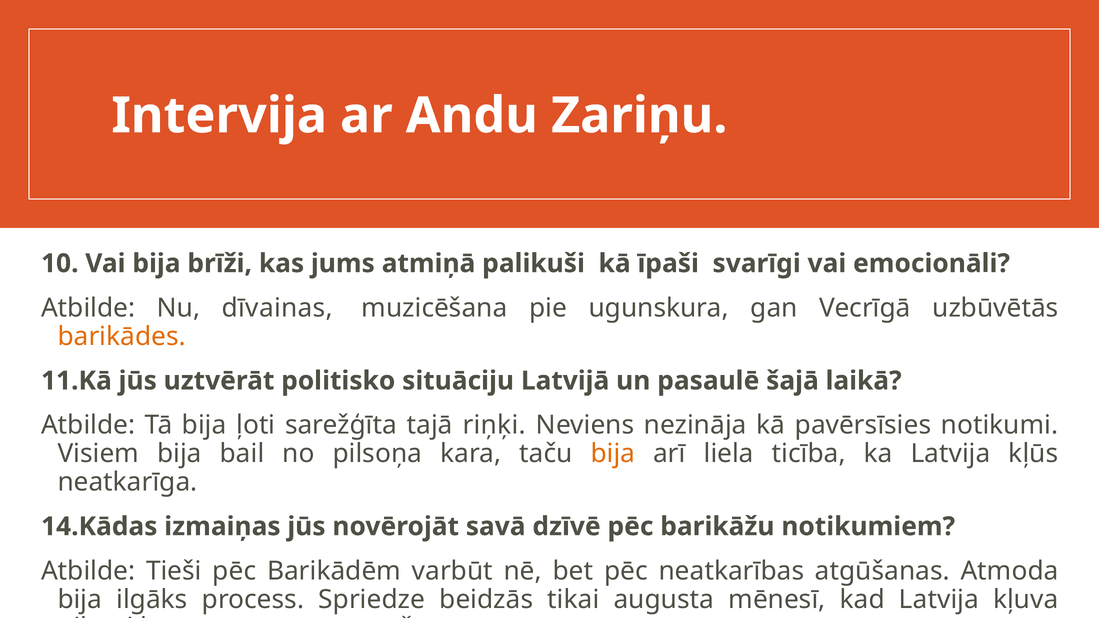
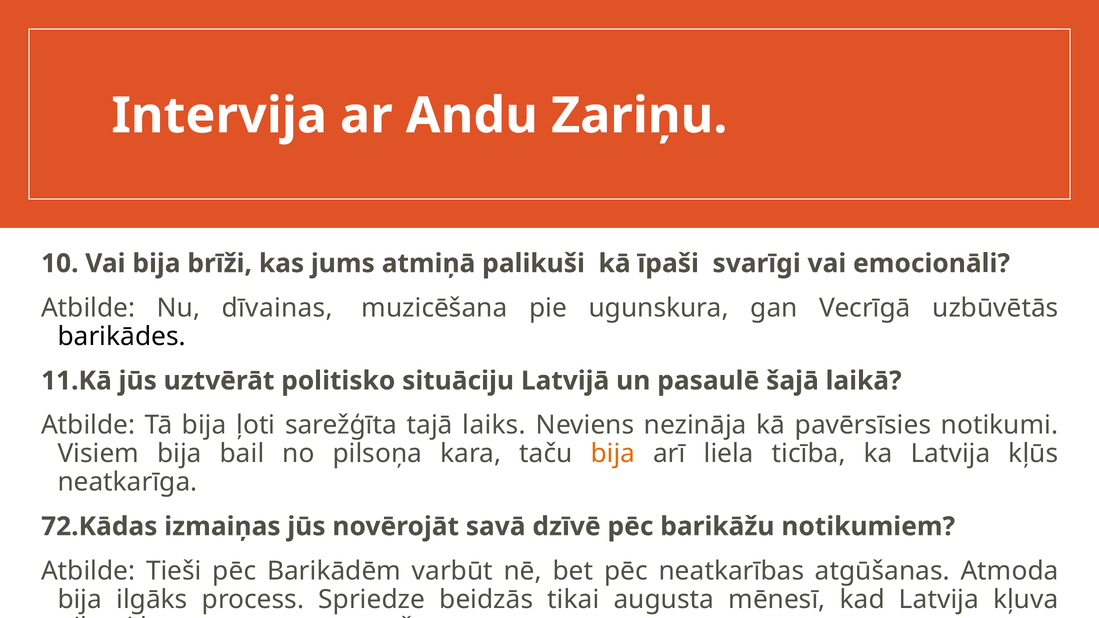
barikādes colour: orange -> black
riņķi: riņķi -> laiks
14.Kādas: 14.Kādas -> 72.Kādas
